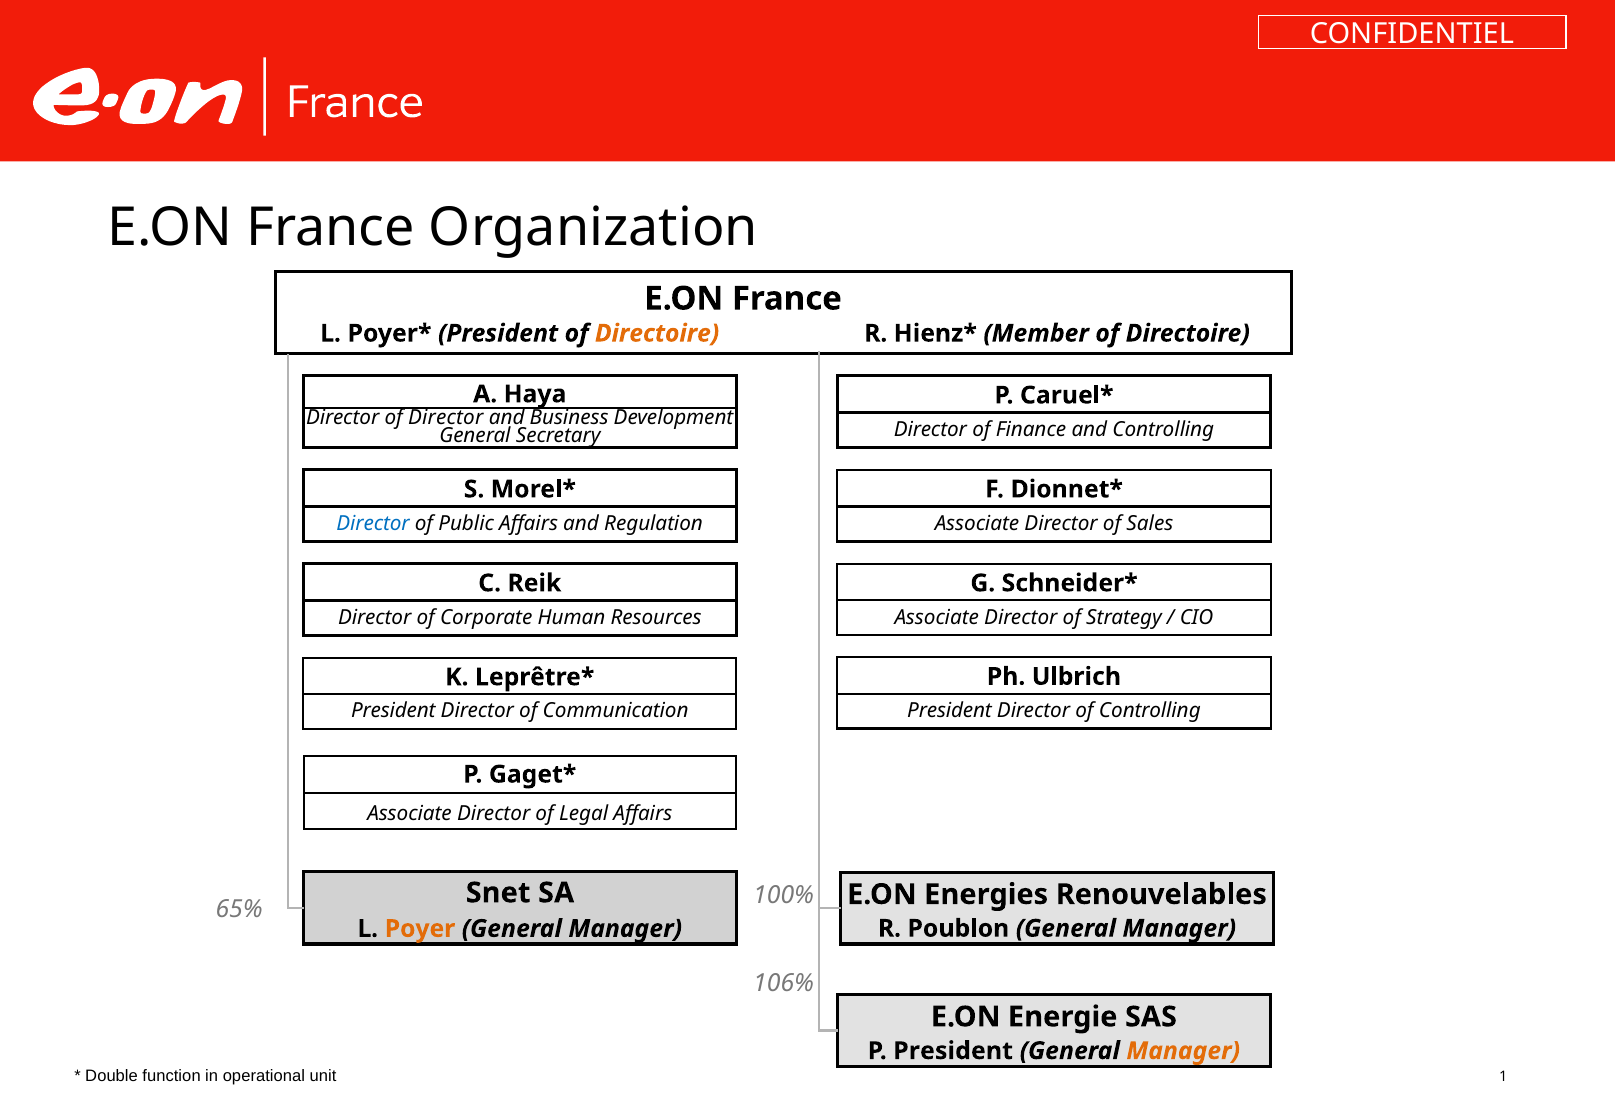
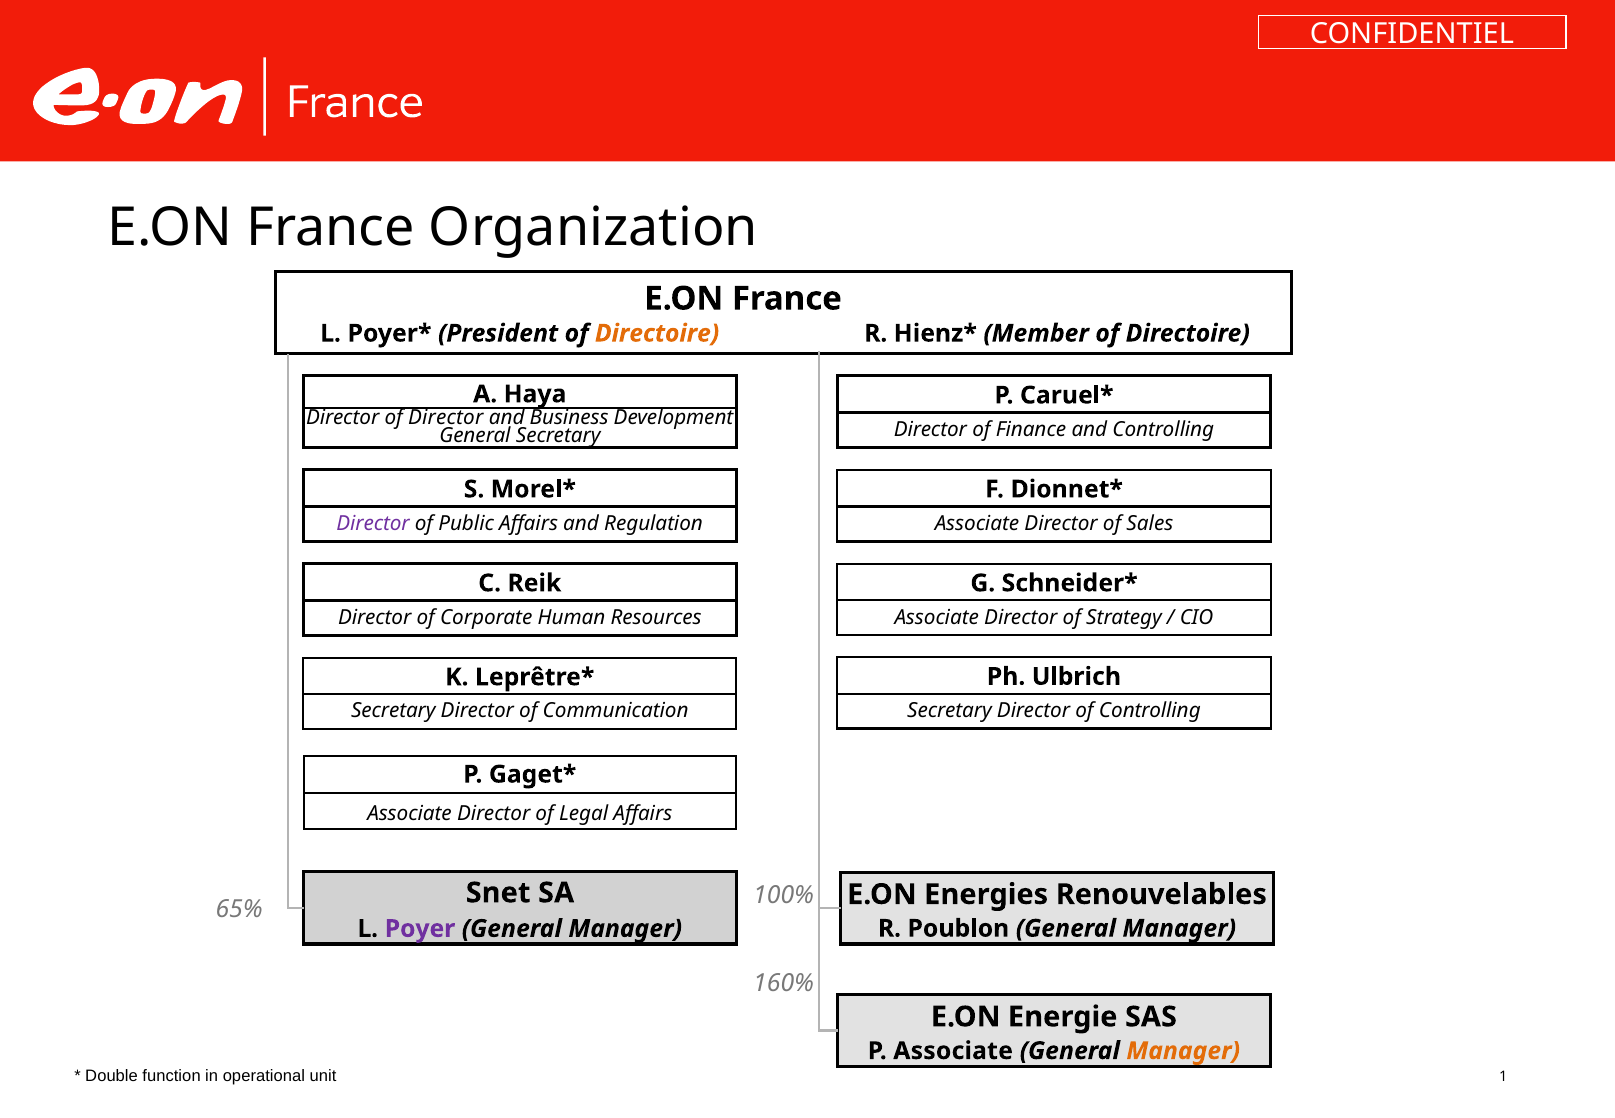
Director at (373, 523) colour: blue -> purple
President at (949, 711): President -> Secretary
President at (393, 711): President -> Secretary
Poyer colour: orange -> purple
106%: 106% -> 160%
P President: President -> Associate
